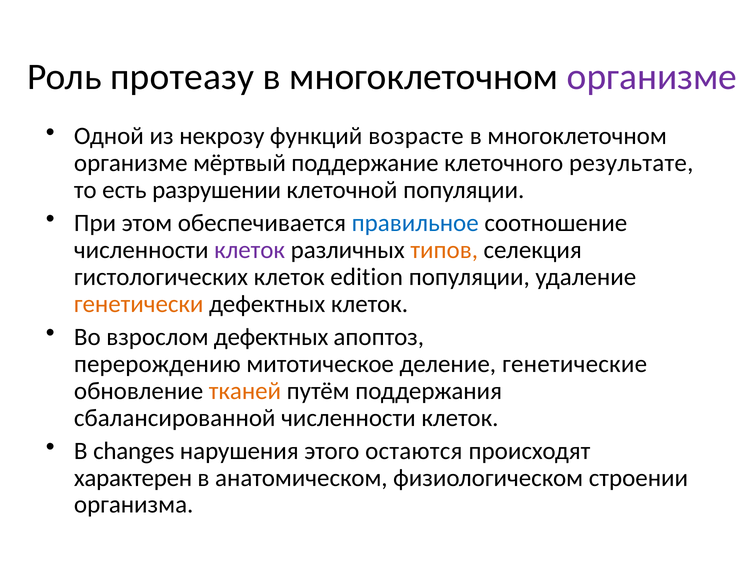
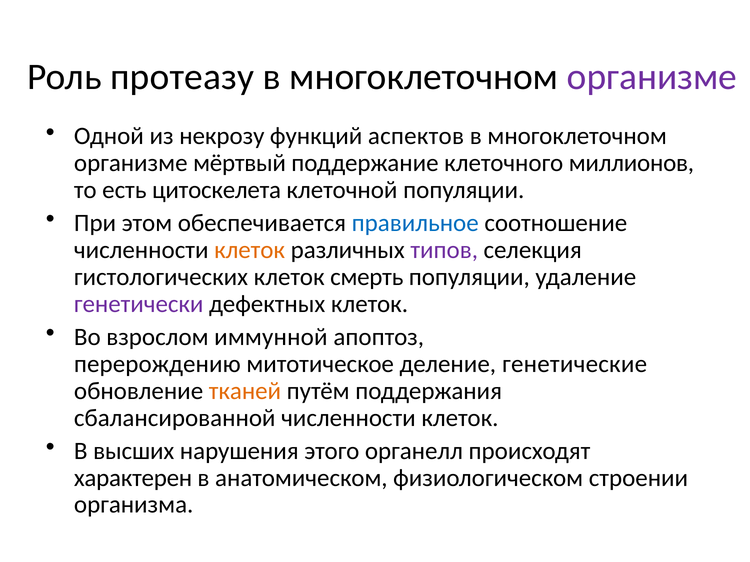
возрасте: возрасте -> аспектов
результате: результате -> миллионов
разрушении: разрушении -> цитоскелета
клеток at (250, 250) colour: purple -> orange
типов colour: orange -> purple
edition: edition -> смерть
генетически colour: orange -> purple
взрослом дефектных: дефектных -> иммунной
changes: changes -> высших
остаются: остаются -> органелл
